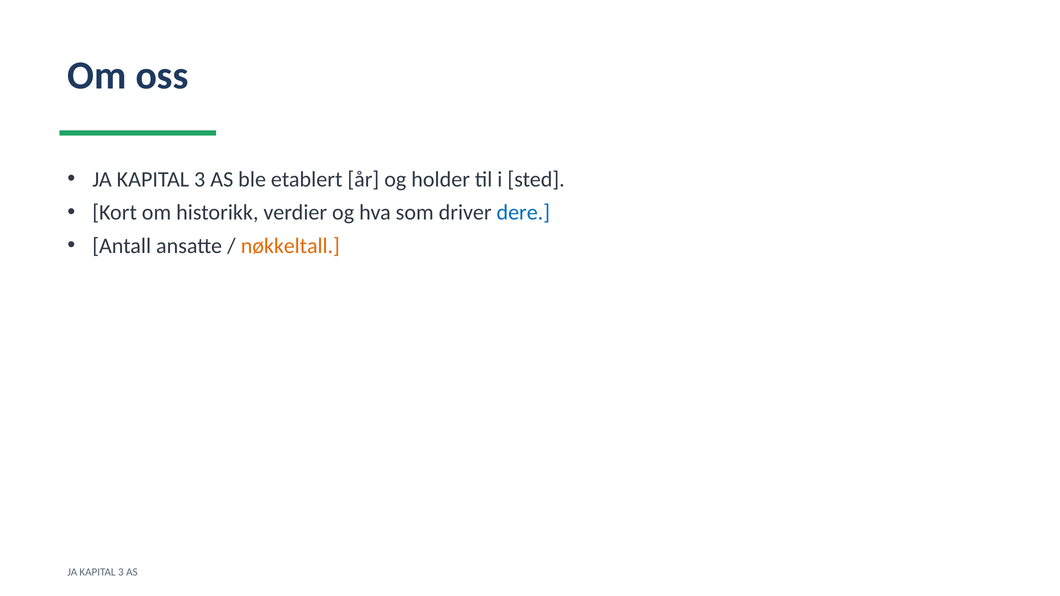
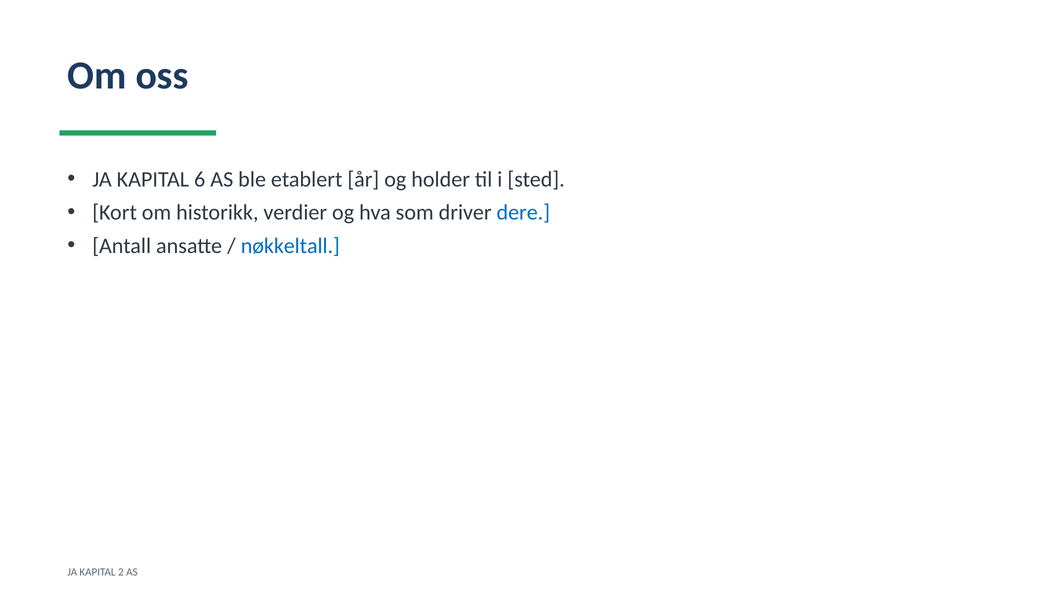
3 at (200, 180): 3 -> 6
nøkkeltall colour: orange -> blue
3 at (121, 572): 3 -> 2
